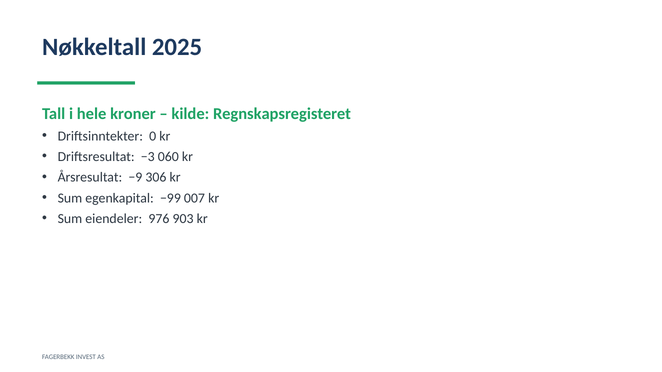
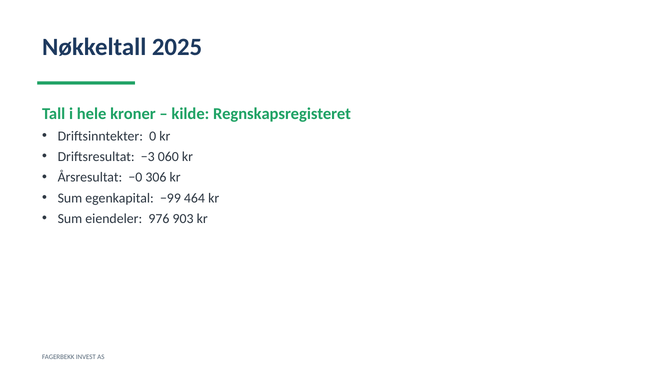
−9: −9 -> −0
007: 007 -> 464
